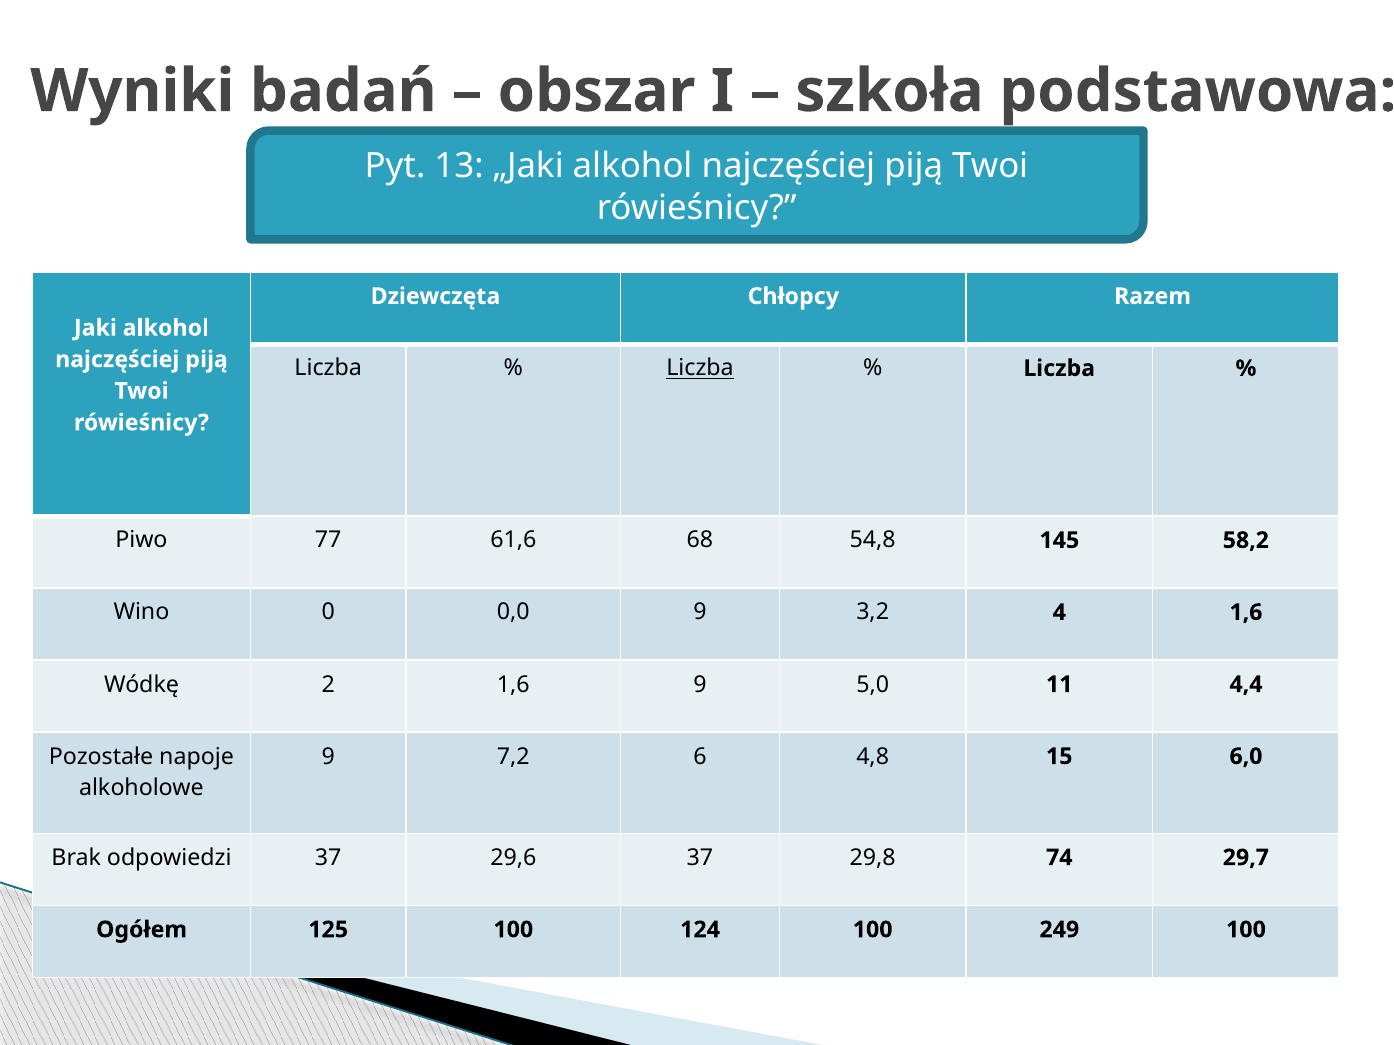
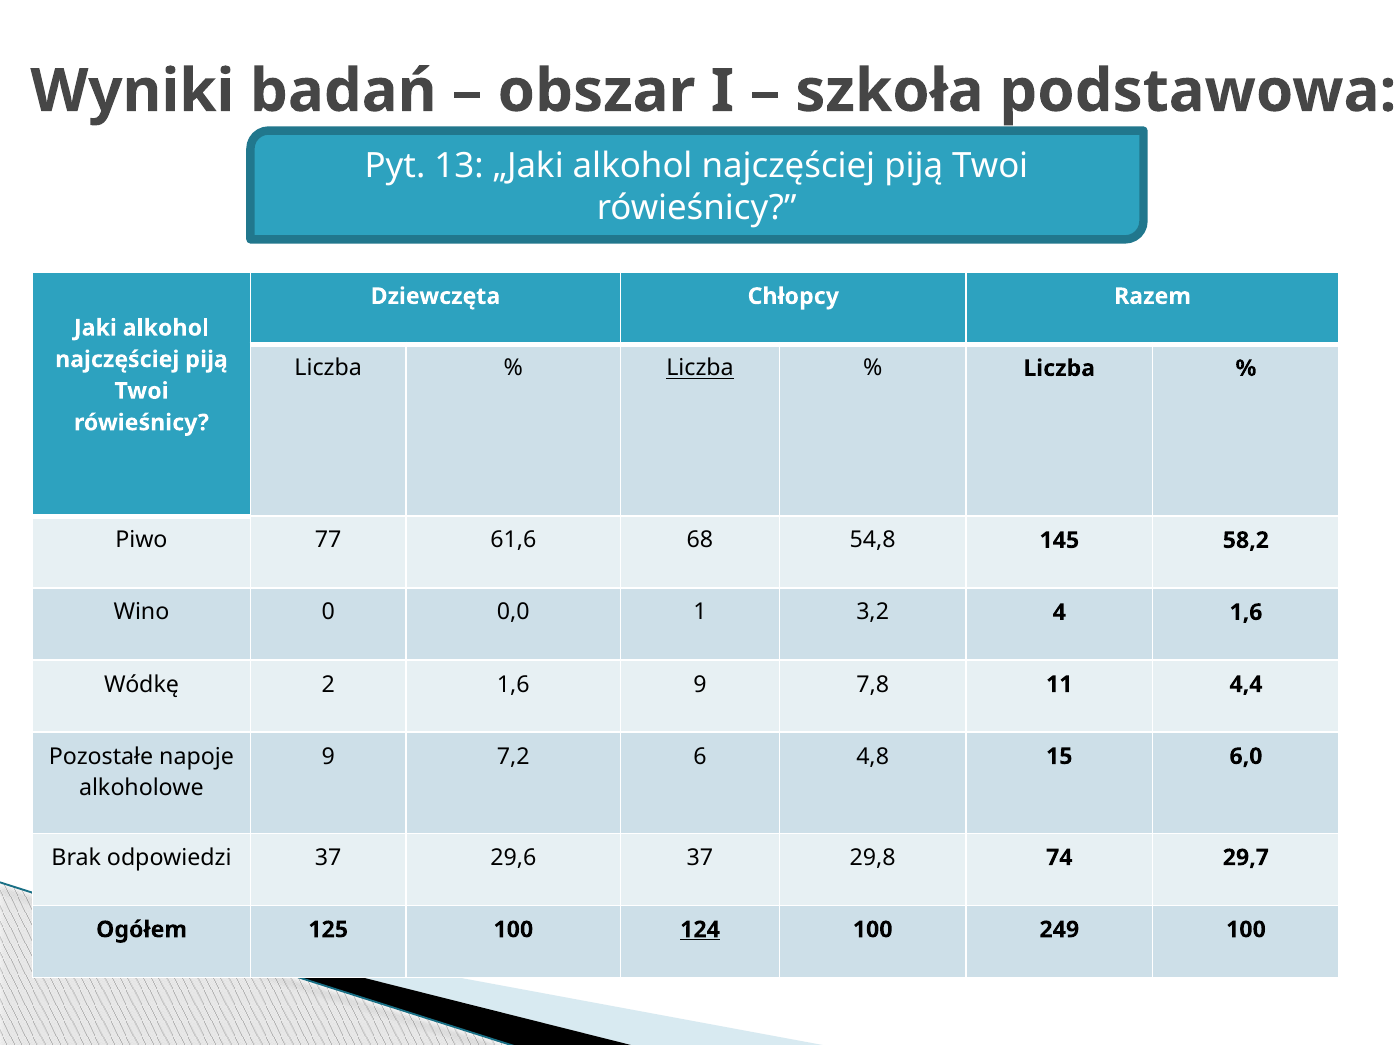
0,0 9: 9 -> 1
5,0: 5,0 -> 7,8
124 underline: none -> present
